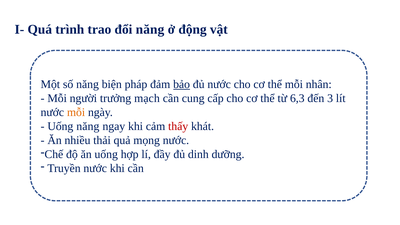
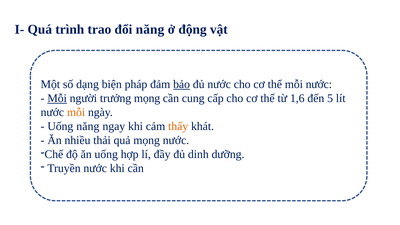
số năng: năng -> dạng
mỗi nhân: nhân -> nước
Mỗi at (57, 98) underline: none -> present
trưởng mạch: mạch -> mọng
6,3: 6,3 -> 1,6
3: 3 -> 5
thấy colour: red -> orange
